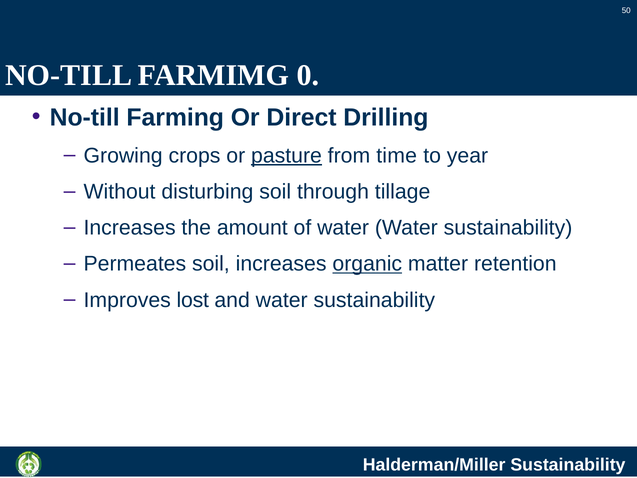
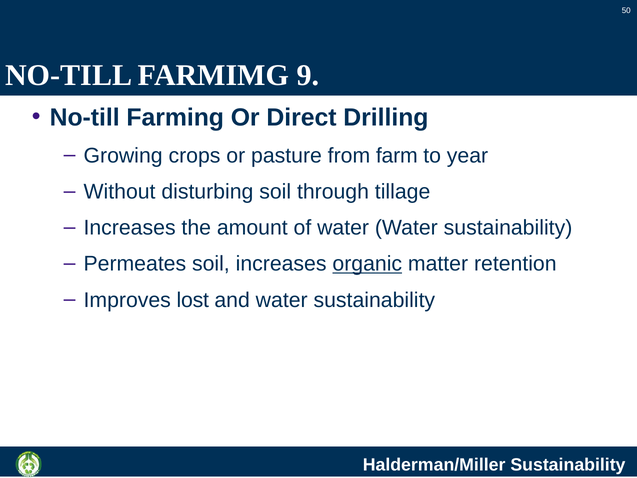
0: 0 -> 9
pasture underline: present -> none
time: time -> farm
